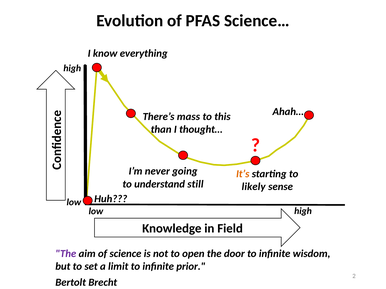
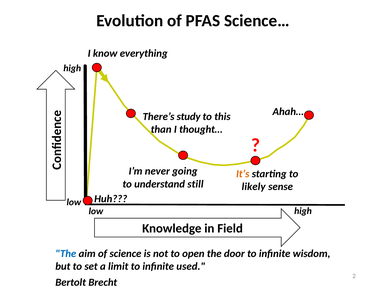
mass: mass -> study
The at (66, 254) colour: purple -> blue
prior: prior -> used
